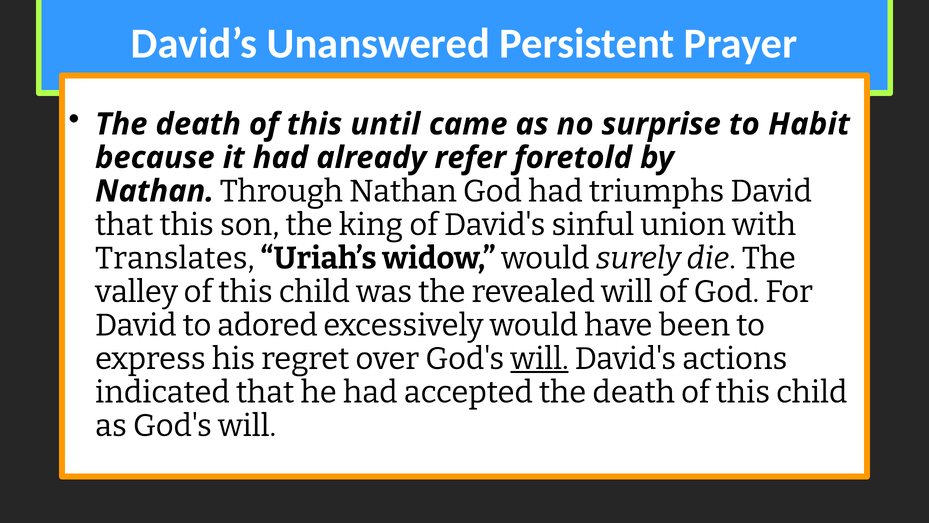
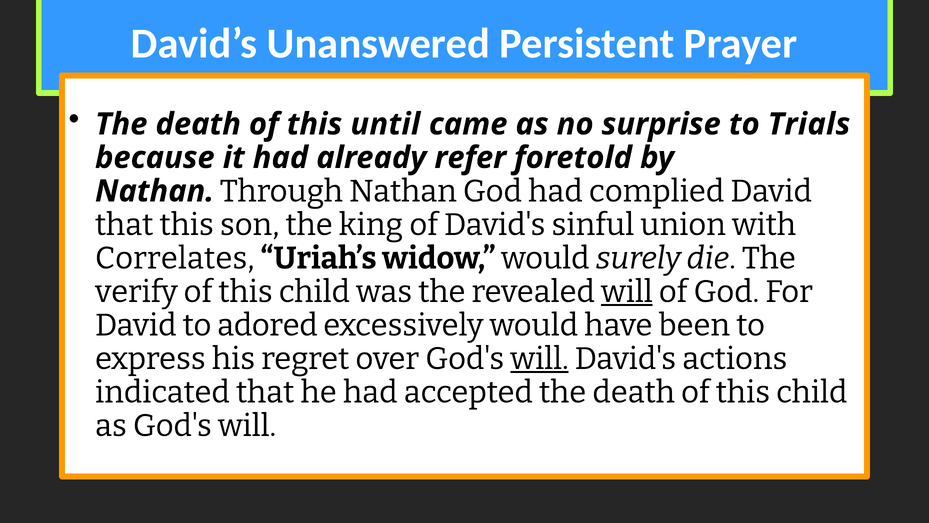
Habit: Habit -> Trials
triumphs: triumphs -> complied
Translates: Translates -> Correlates
valley: valley -> verify
will at (627, 291) underline: none -> present
